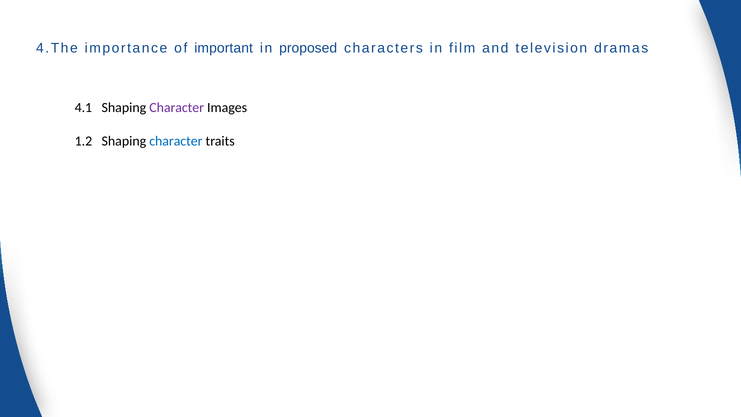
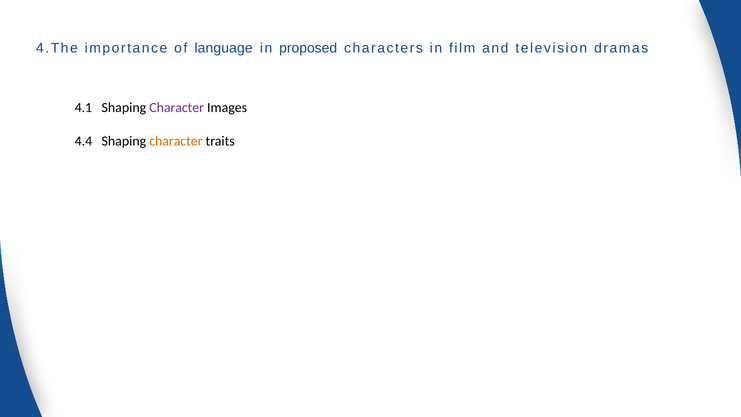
important: important -> language
1.2: 1.2 -> 4.4
character at (176, 141) colour: blue -> orange
